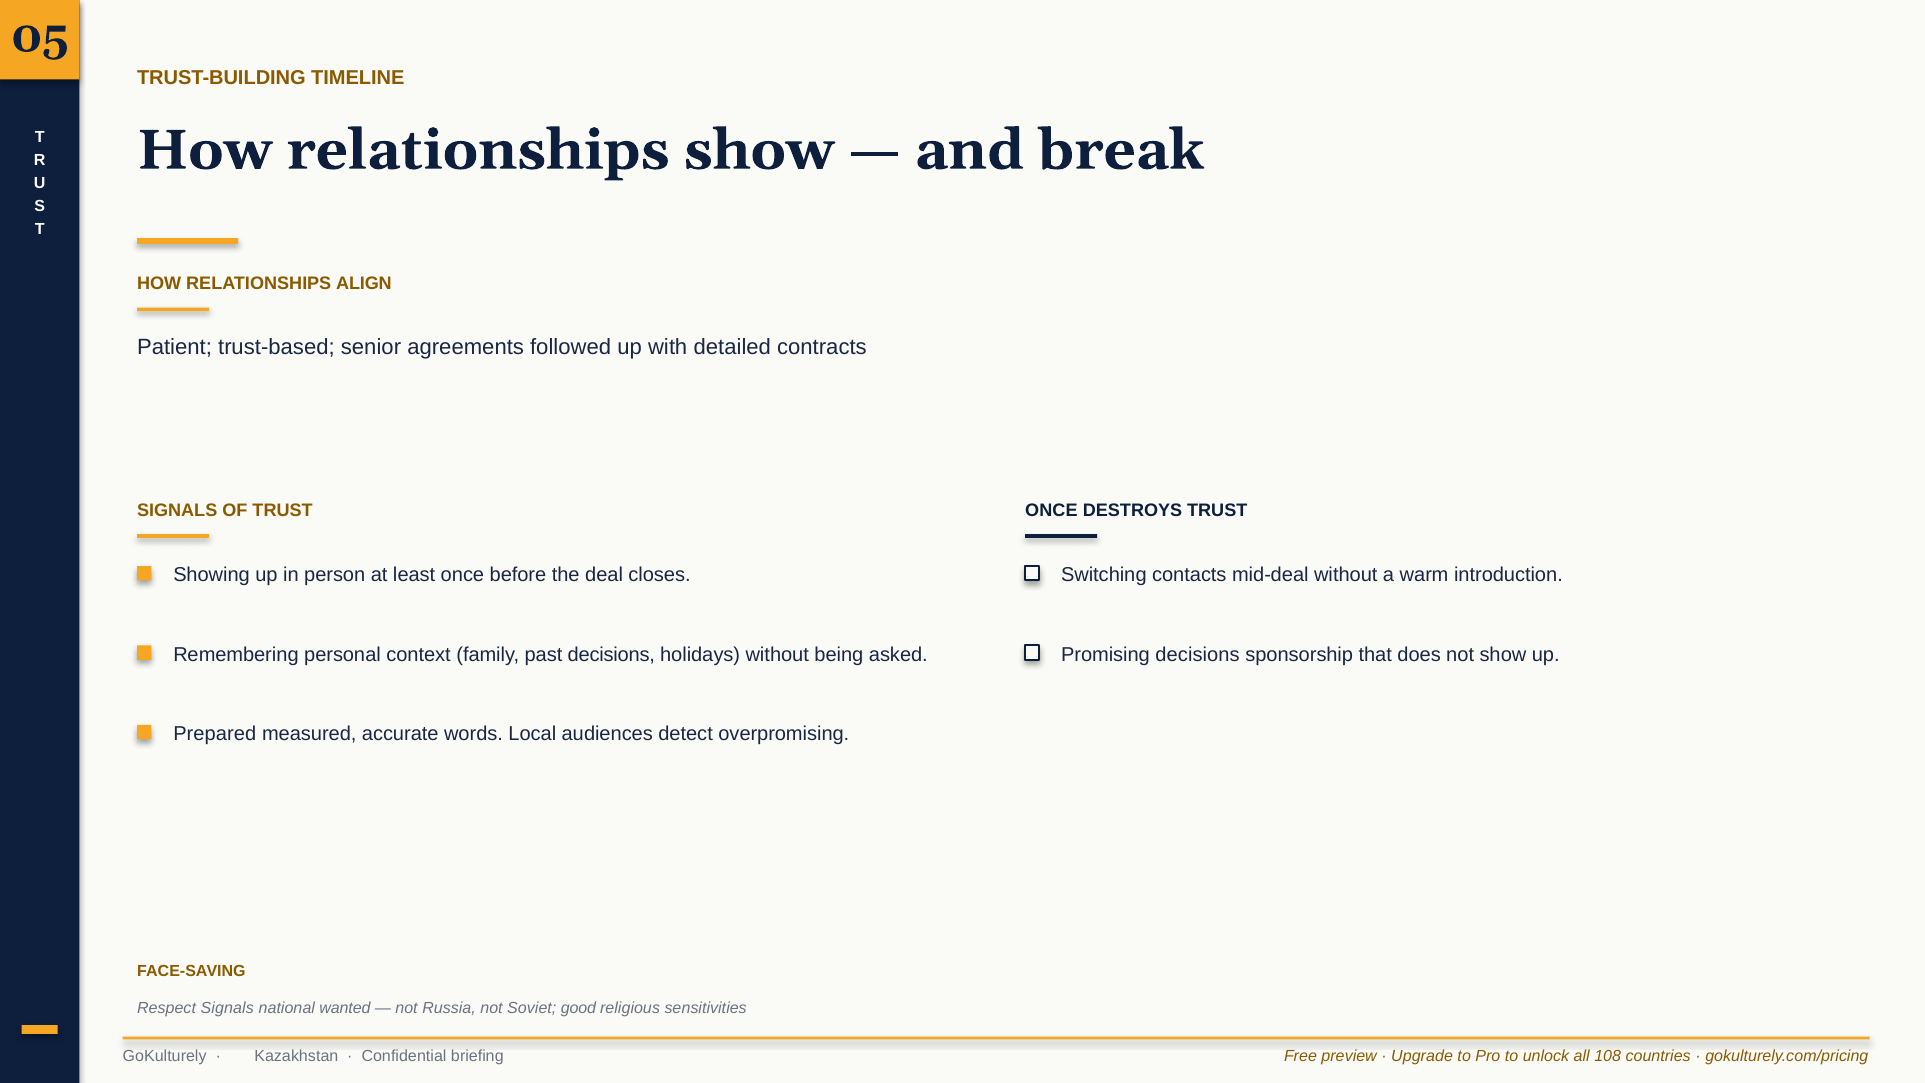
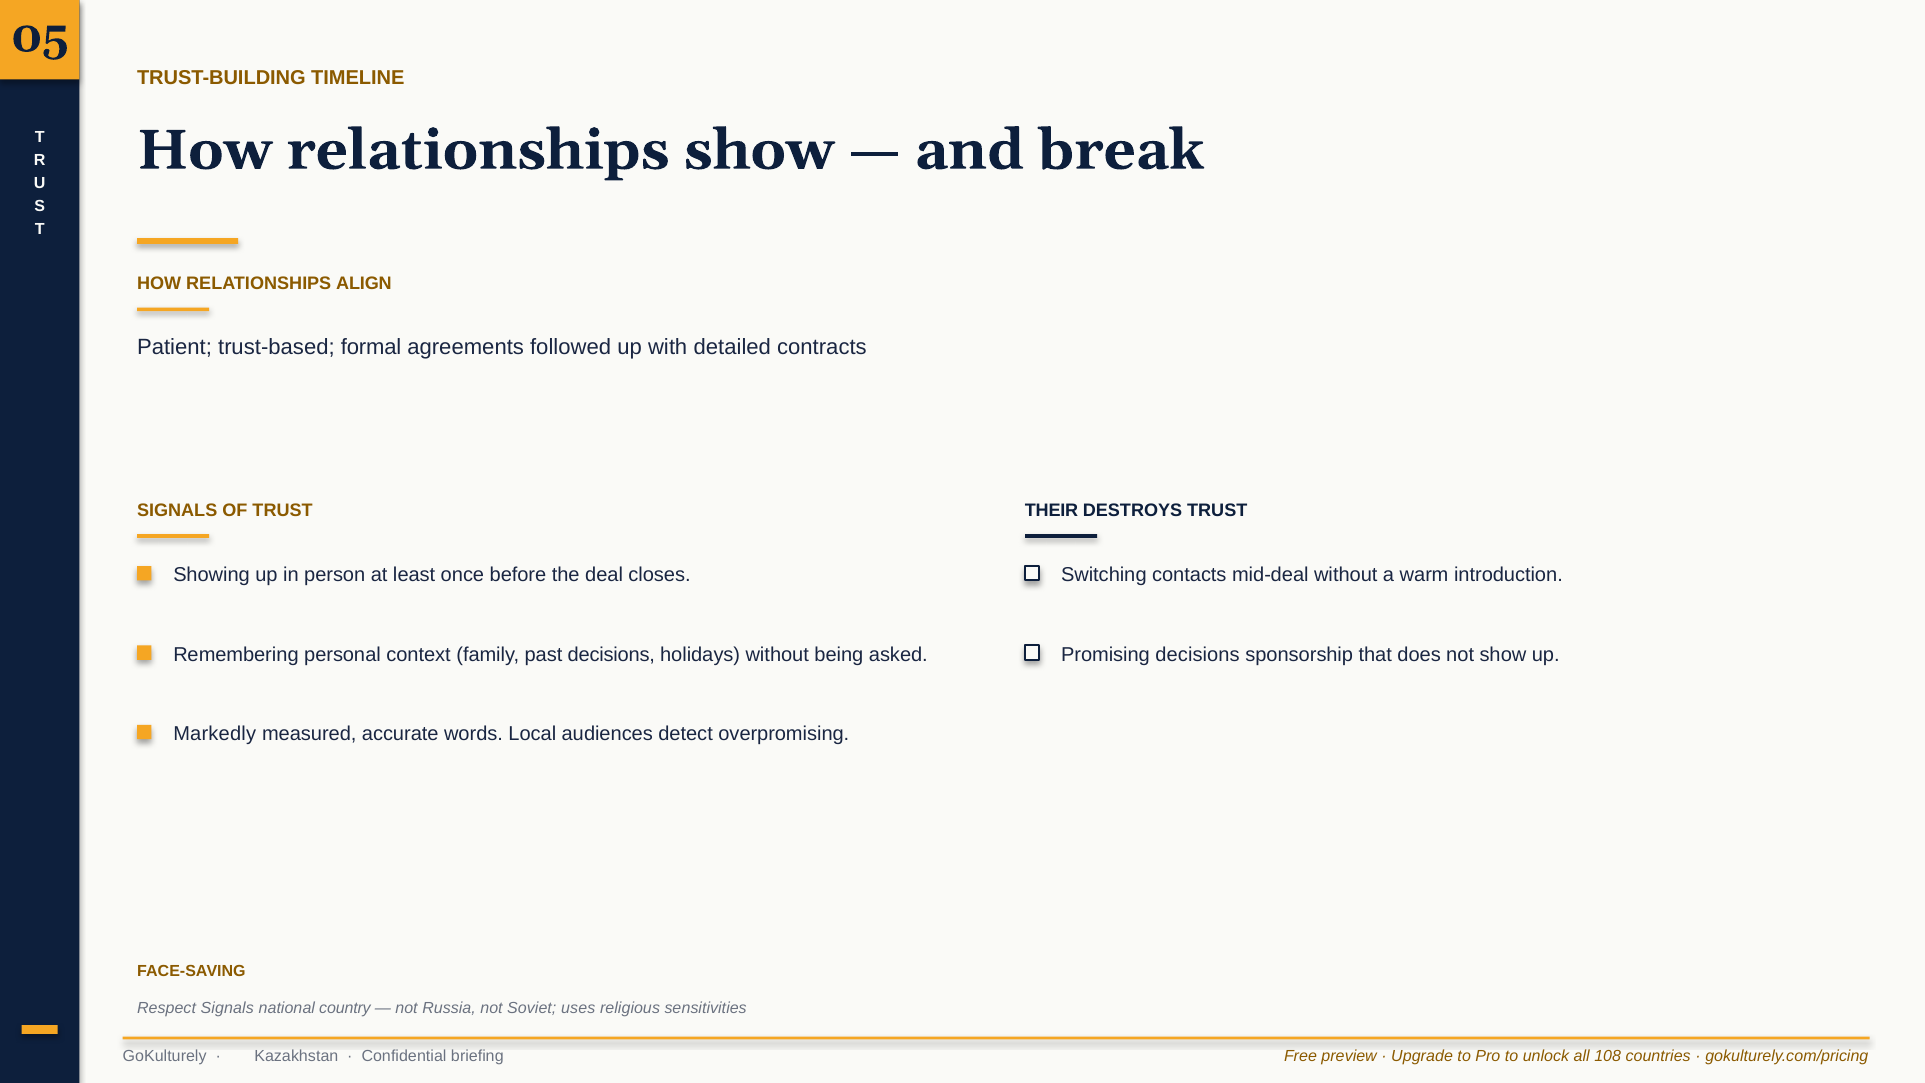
senior: senior -> formal
ONCE at (1051, 510): ONCE -> THEIR
Prepared: Prepared -> Markedly
wanted: wanted -> country
good: good -> uses
